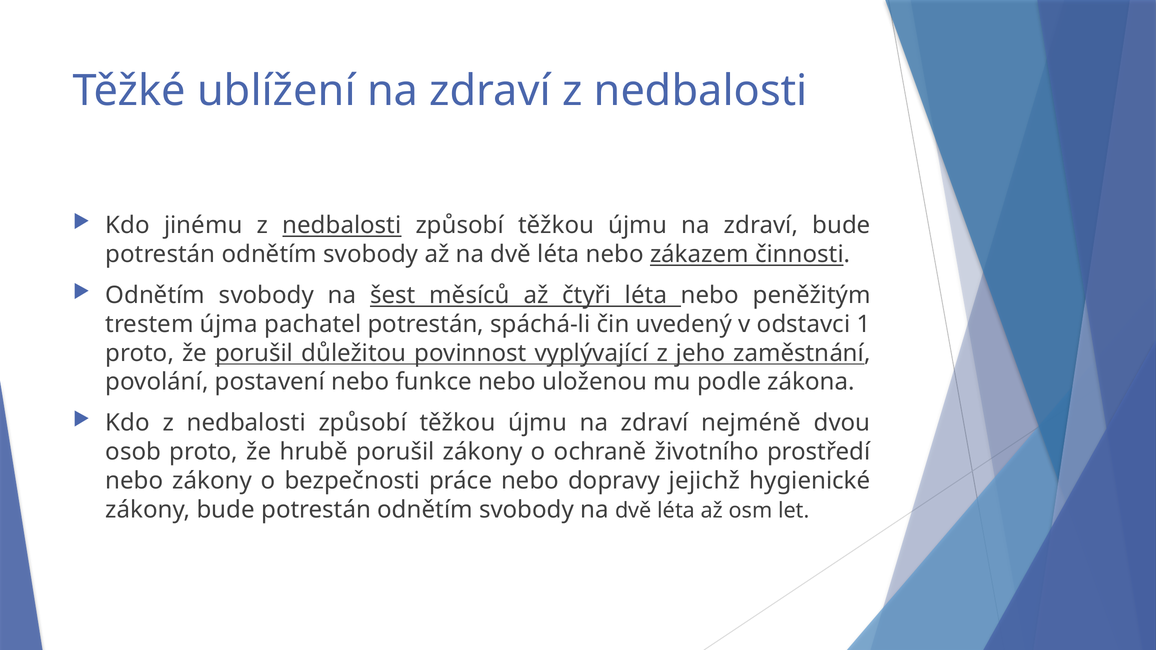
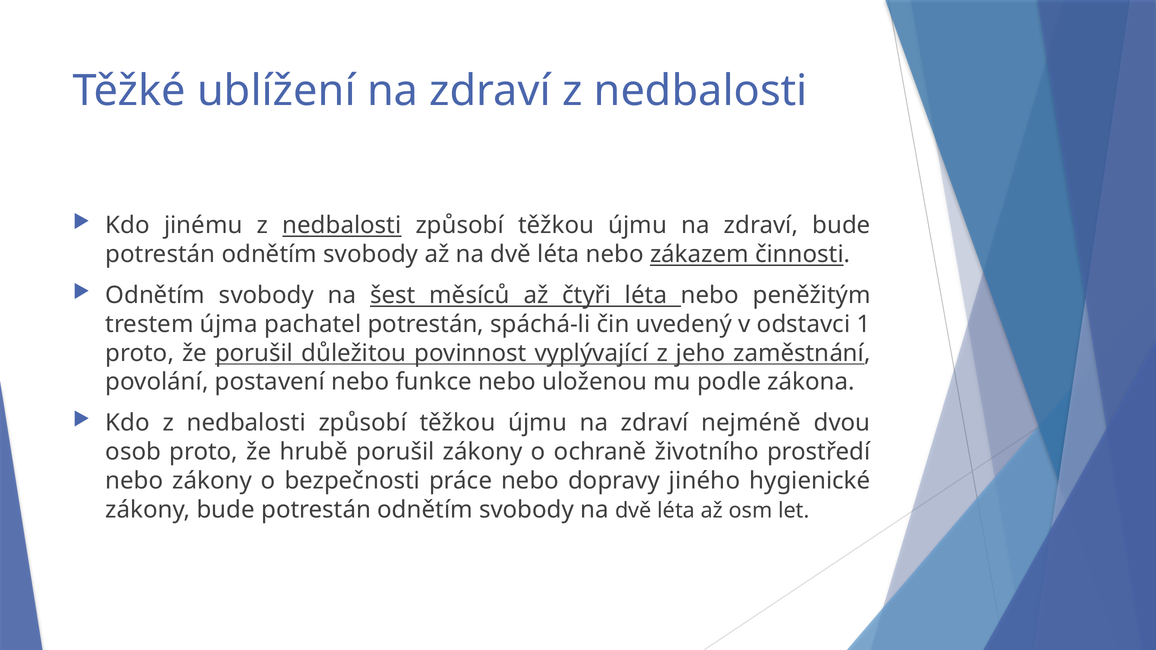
jejichž: jejichž -> jiného
